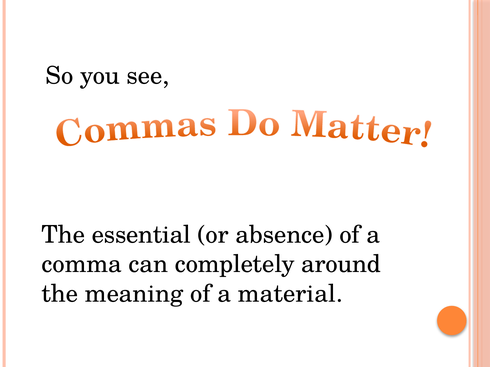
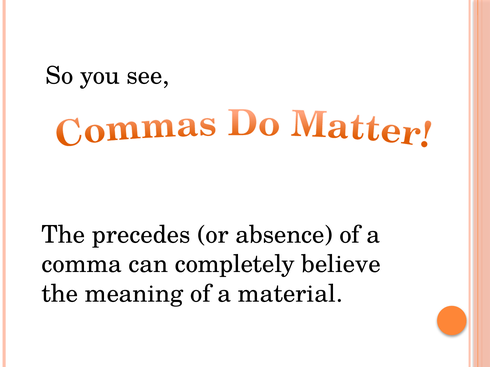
essential: essential -> precedes
around: around -> believe
